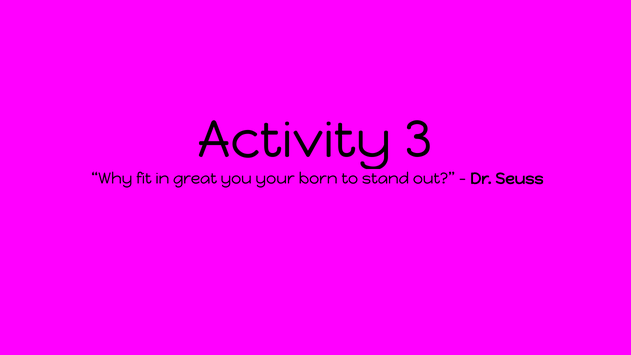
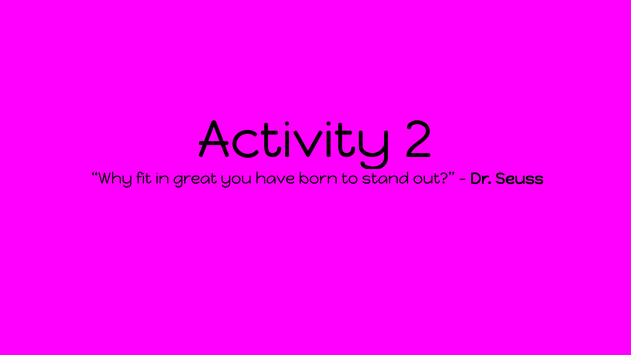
3: 3 -> 2
your: your -> have
